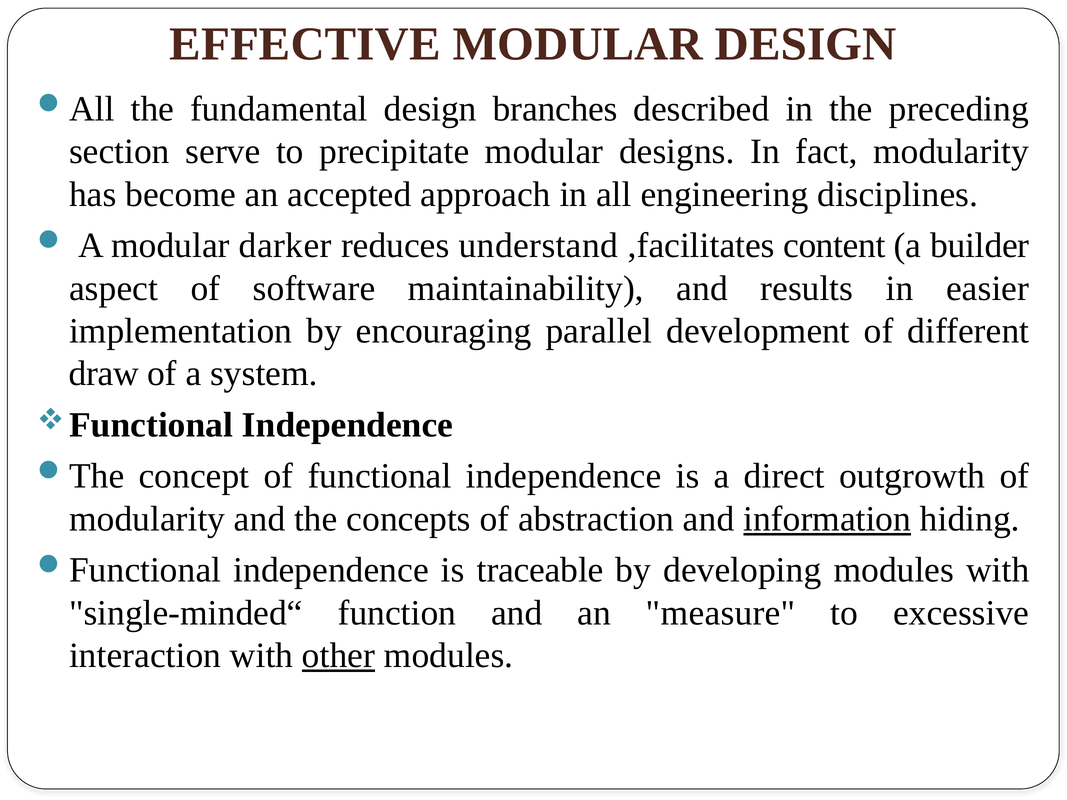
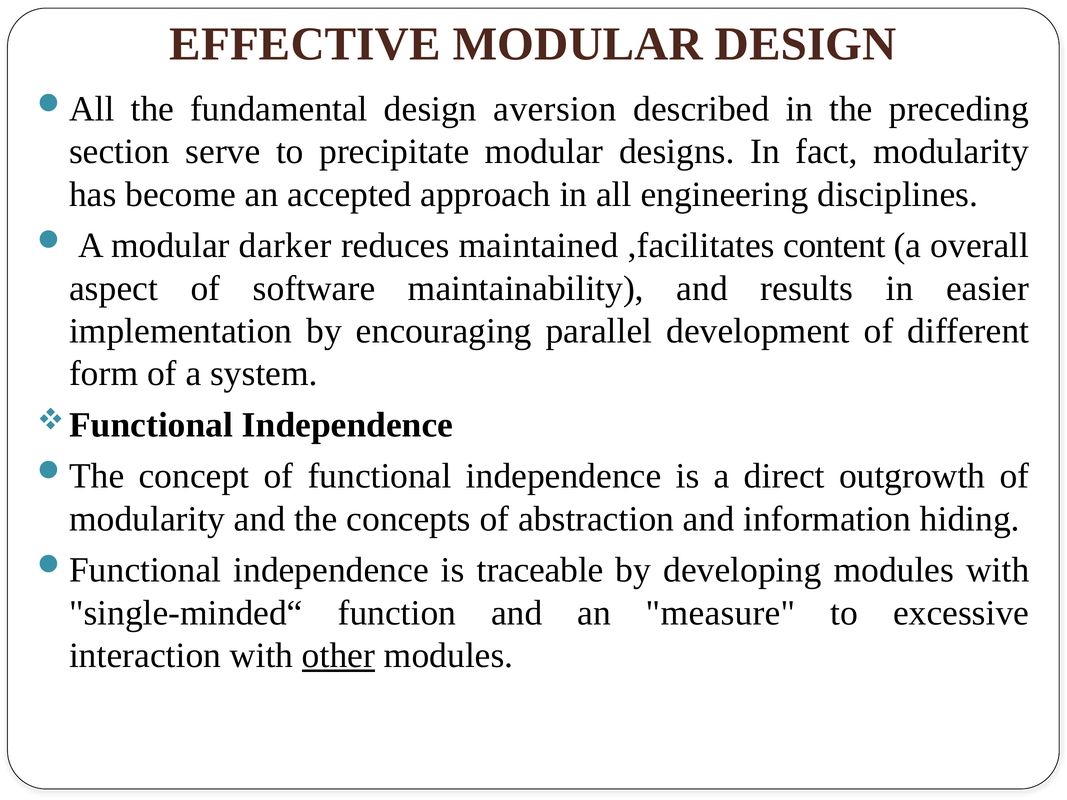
branches: branches -> aversion
understand: understand -> maintained
builder: builder -> overall
draw: draw -> form
information underline: present -> none
